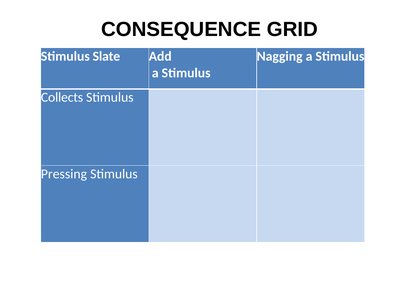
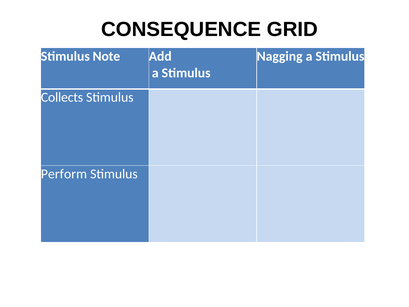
Slate: Slate -> Note
Pressing: Pressing -> Perform
